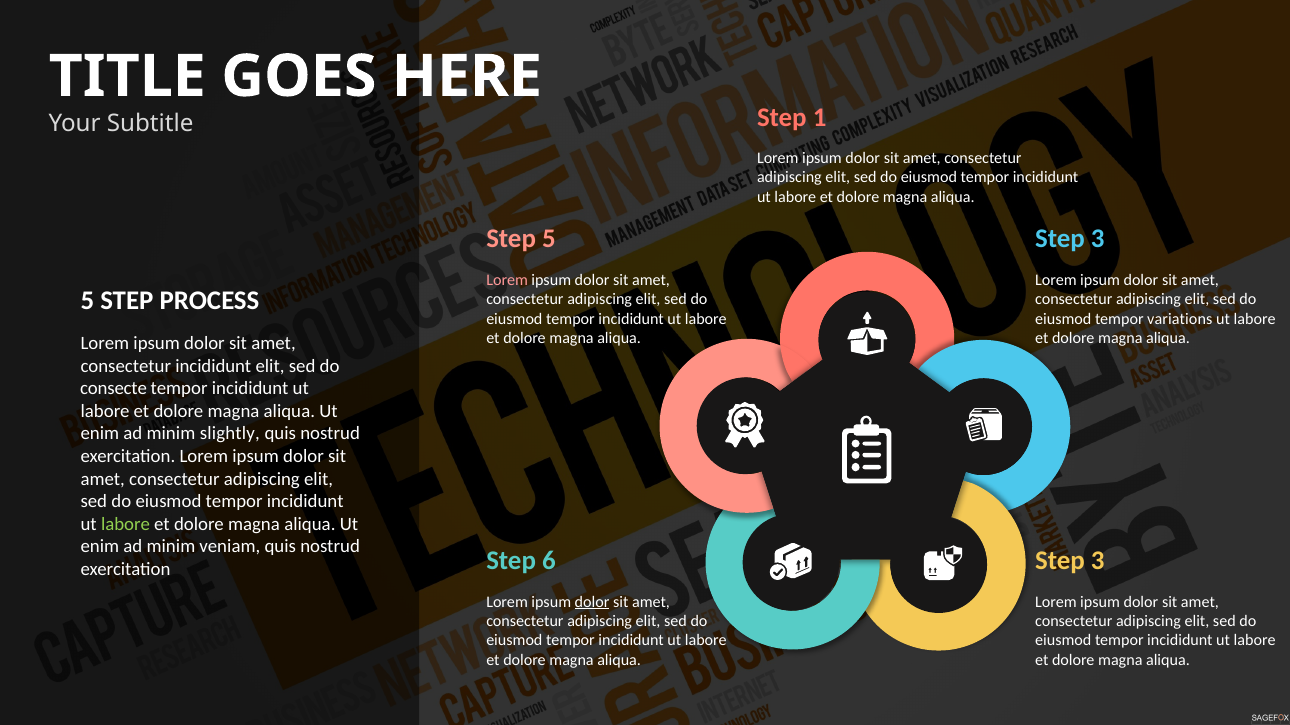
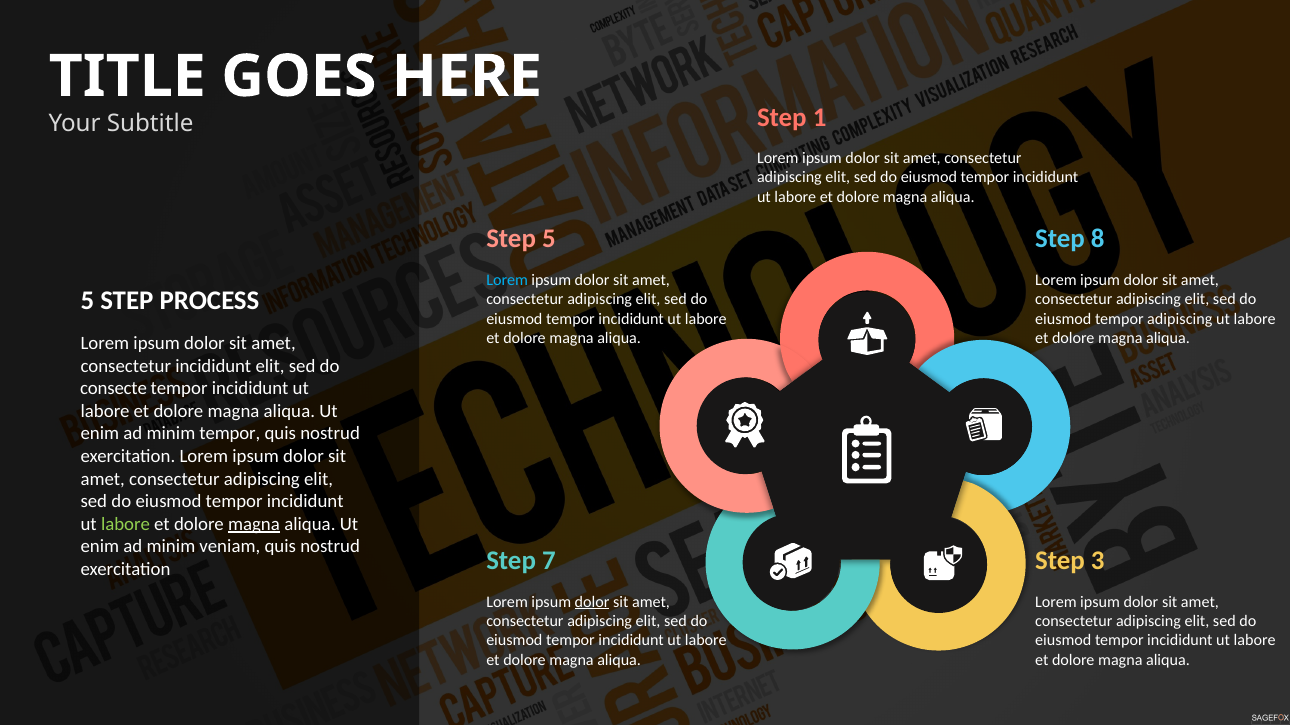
3 at (1098, 239): 3 -> 8
Lorem at (507, 280) colour: pink -> light blue
tempor variations: variations -> adipiscing
minim slightly: slightly -> tempor
magna at (254, 524) underline: none -> present
6: 6 -> 7
